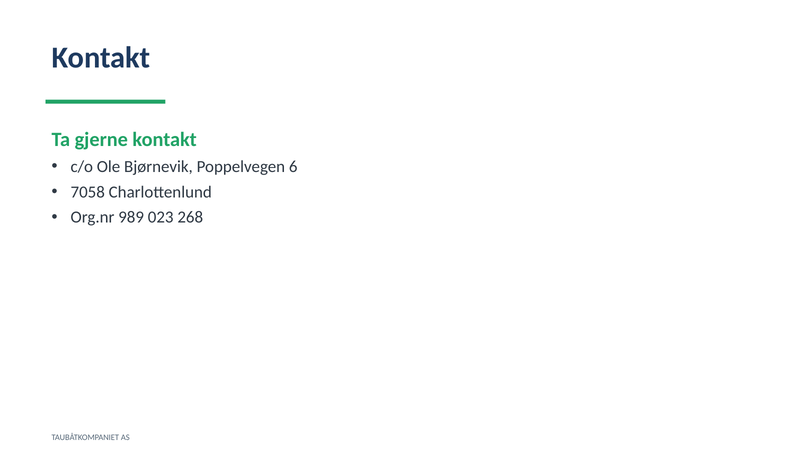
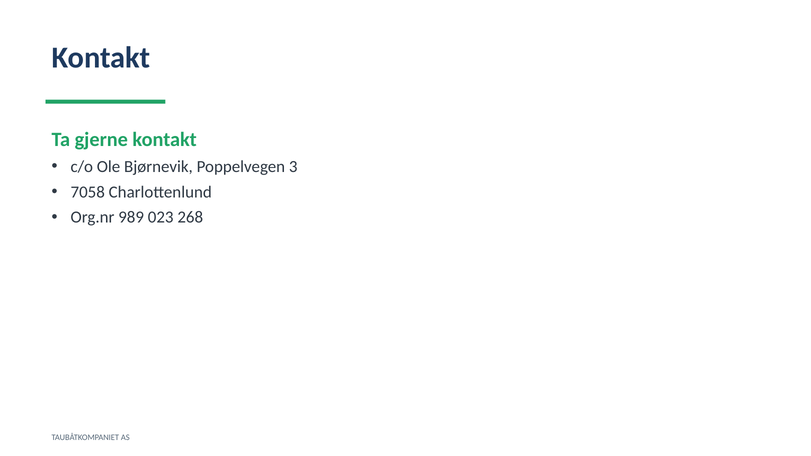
6: 6 -> 3
